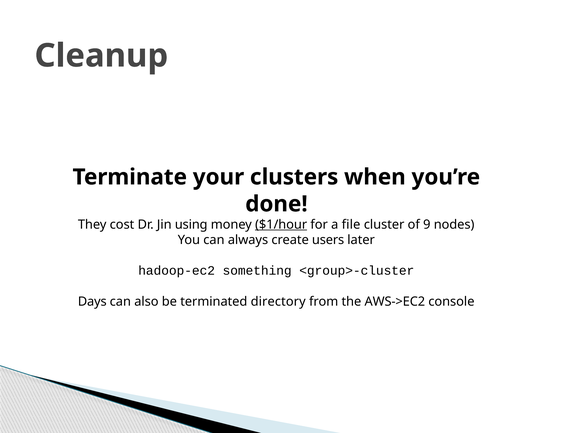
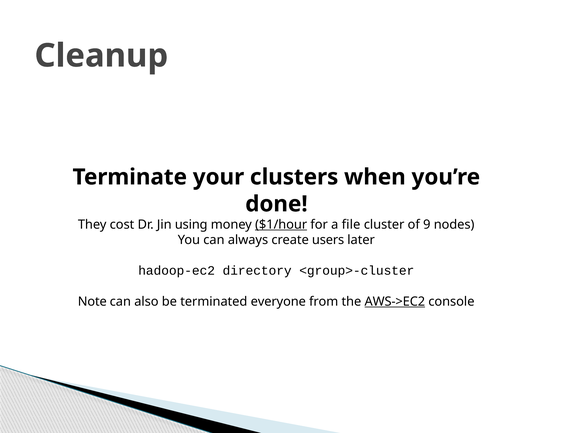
something: something -> directory
Days: Days -> Note
directory: directory -> everyone
AWS->EC2 underline: none -> present
